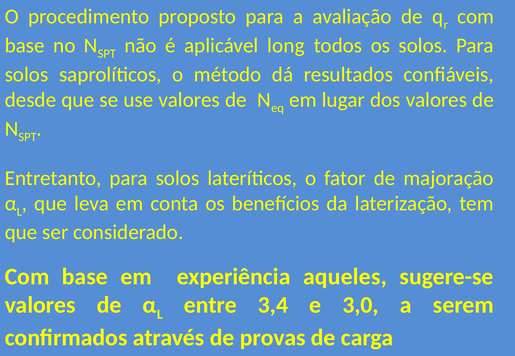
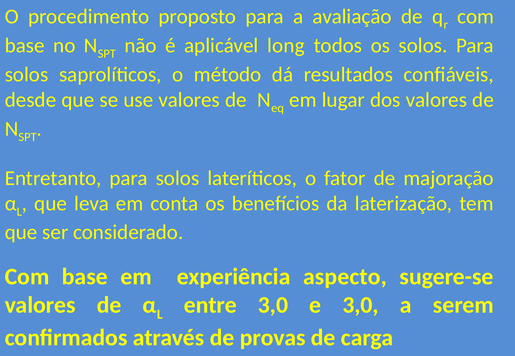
aqueles: aqueles -> aspecto
entre 3,4: 3,4 -> 3,0
